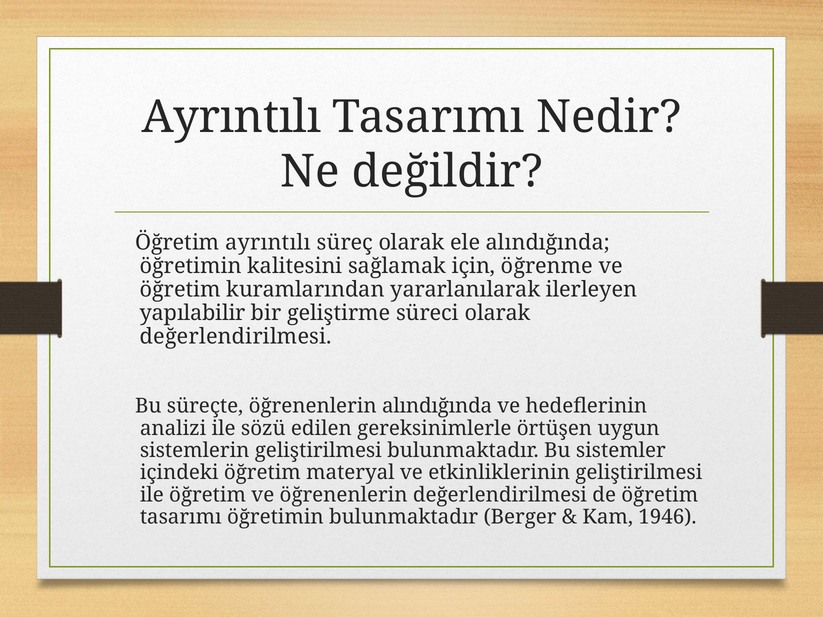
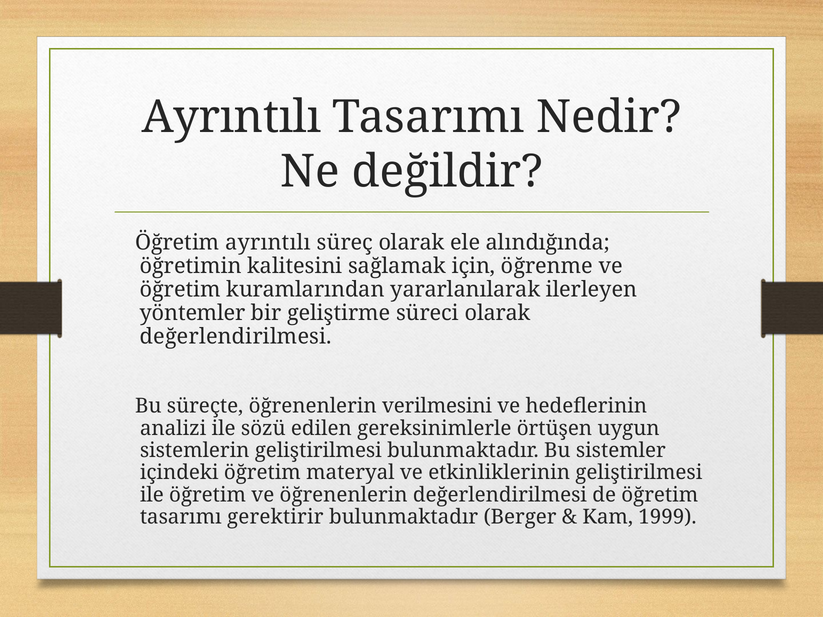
yapılabilir: yapılabilir -> yöntemler
öğrenenlerin alındığında: alındığında -> verilmesini
tasarımı öğretimin: öğretimin -> gerektirir
1946: 1946 -> 1999
